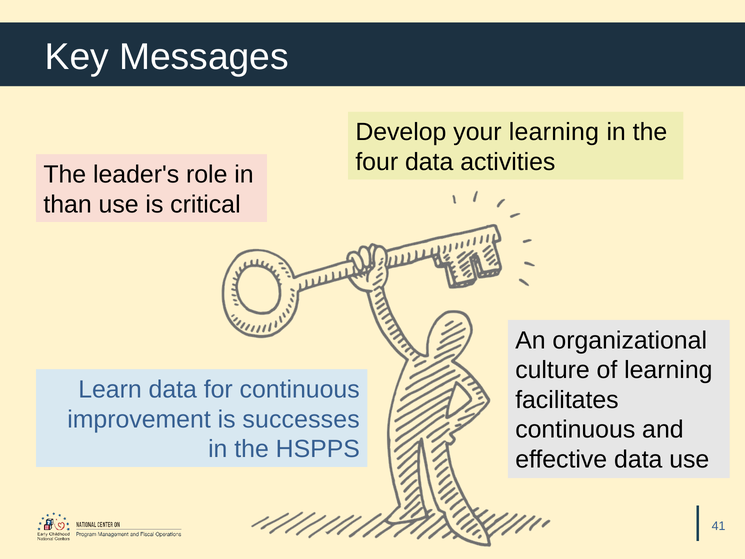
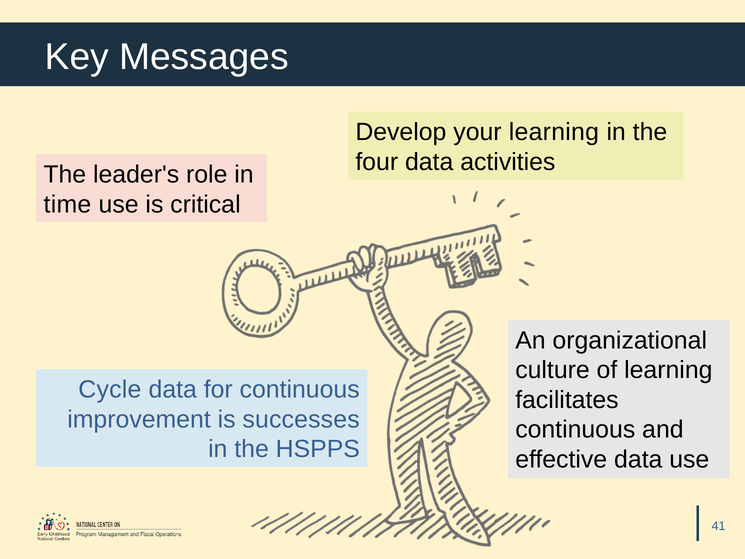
than: than -> time
Learn: Learn -> Cycle
